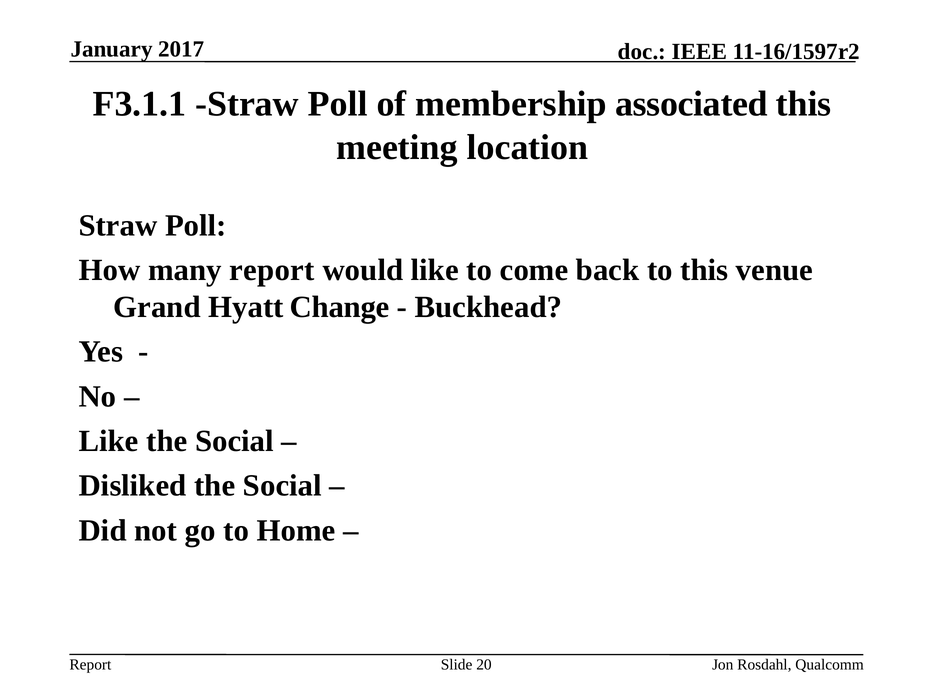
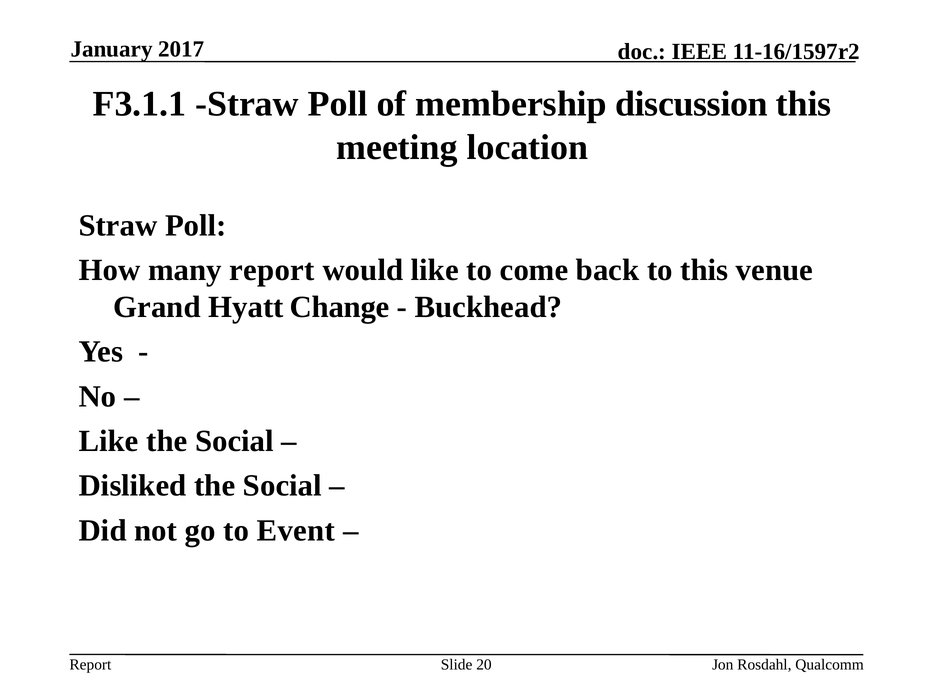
associated: associated -> discussion
Home: Home -> Event
